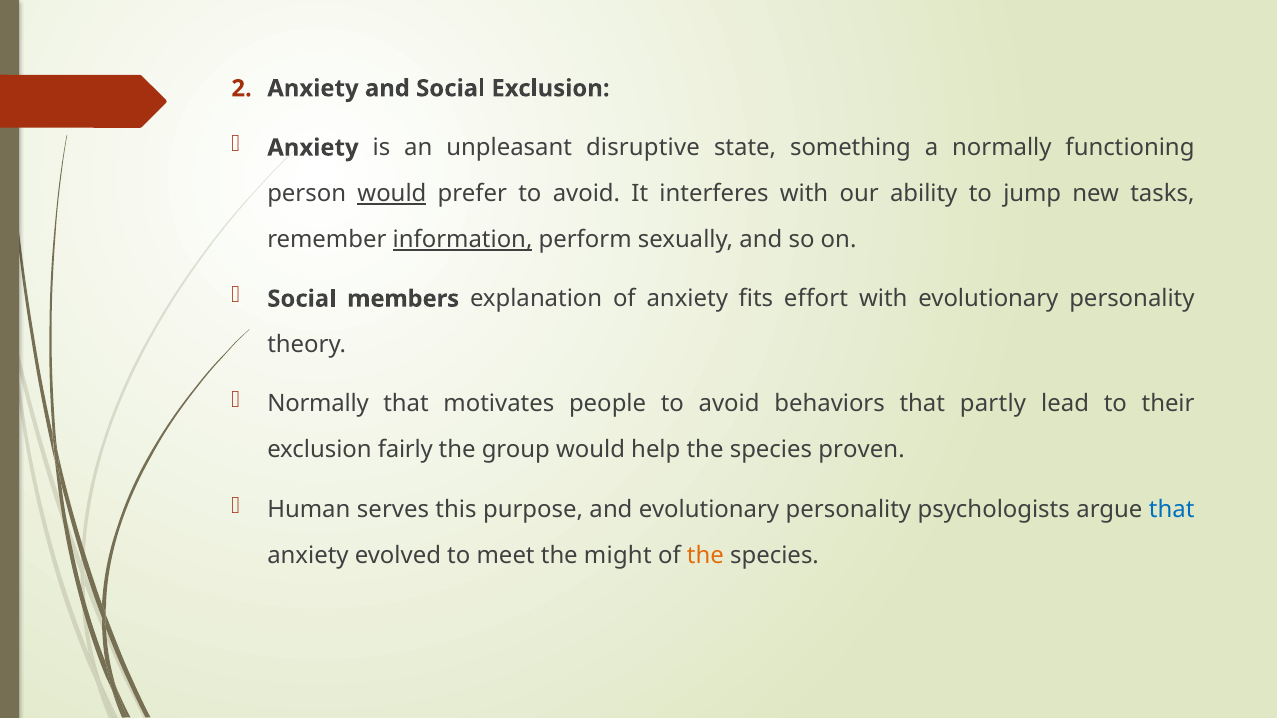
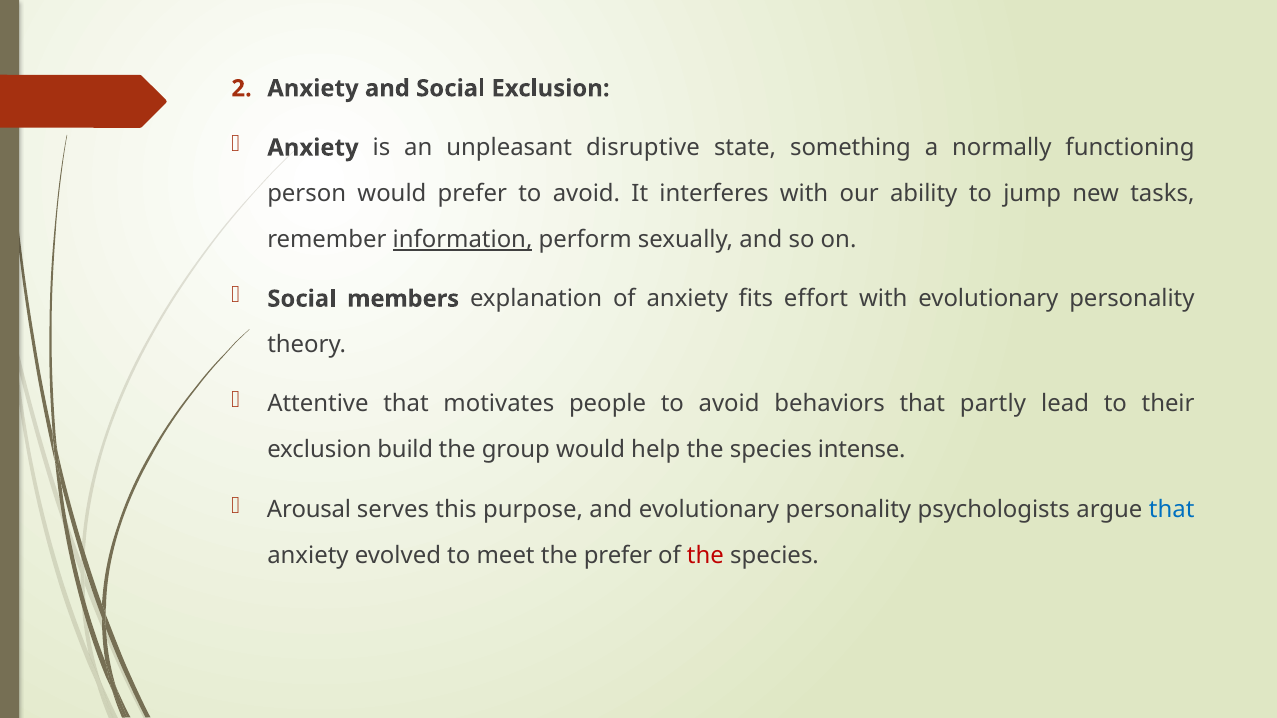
would at (392, 194) underline: present -> none
Normally at (318, 404): Normally -> Attentive
fairly: fairly -> build
proven: proven -> intense
Human: Human -> Arousal
the might: might -> prefer
the at (705, 555) colour: orange -> red
